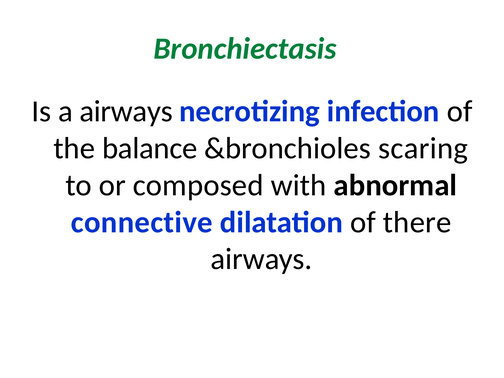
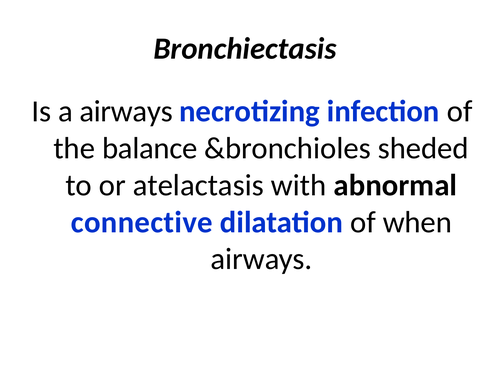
Bronchiectasis colour: green -> black
scaring: scaring -> sheded
composed: composed -> atelactasis
there: there -> when
